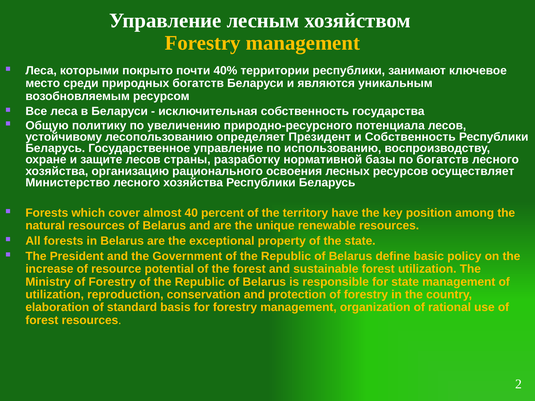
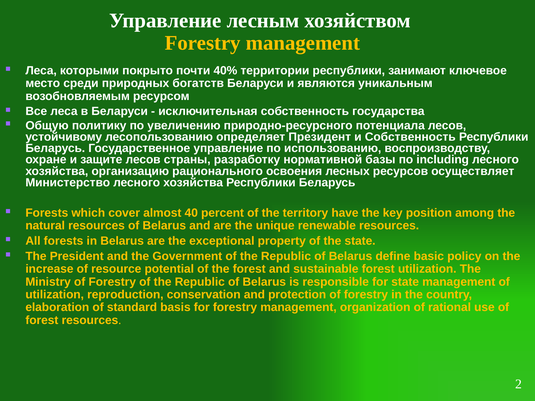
по богатств: богатств -> including
